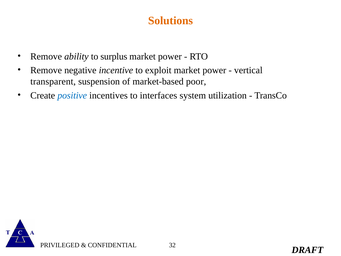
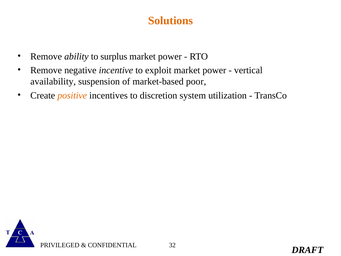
transparent: transparent -> availability
positive colour: blue -> orange
interfaces: interfaces -> discretion
